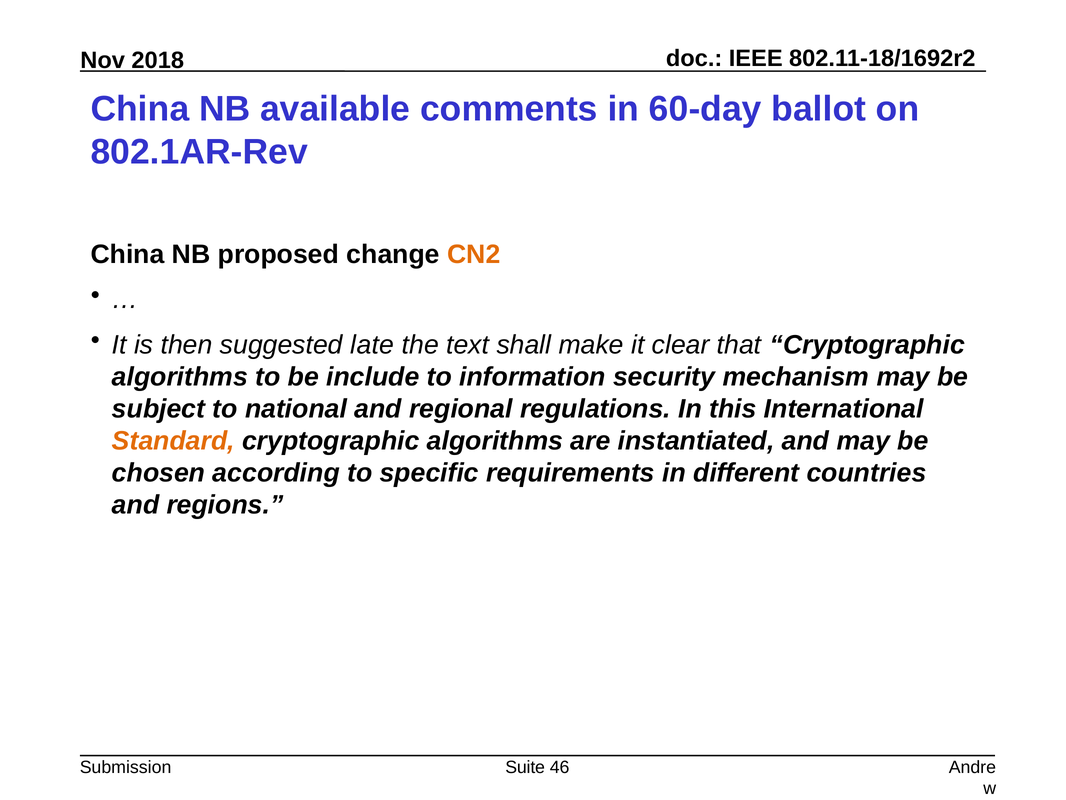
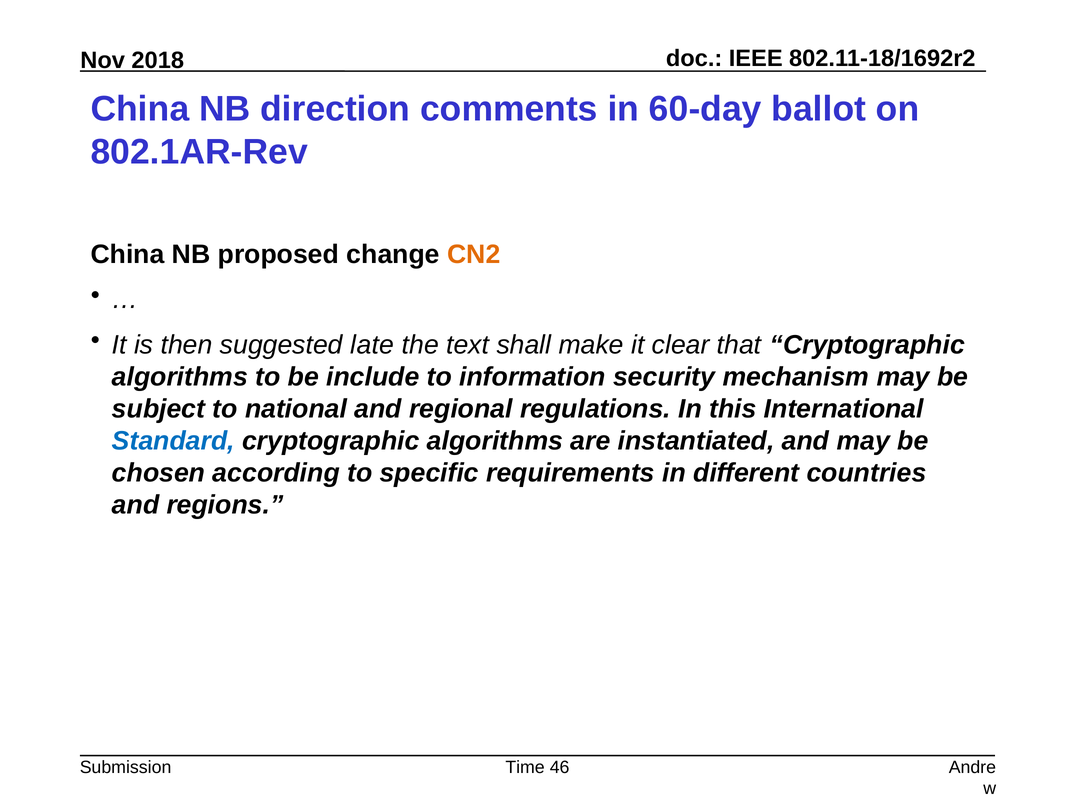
available: available -> direction
Standard colour: orange -> blue
Suite: Suite -> Time
